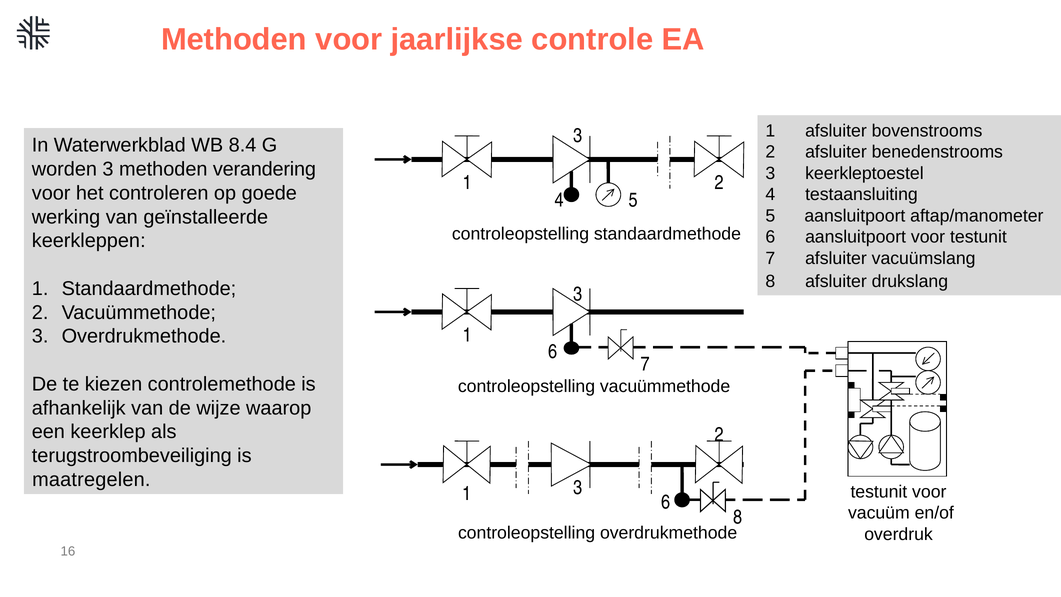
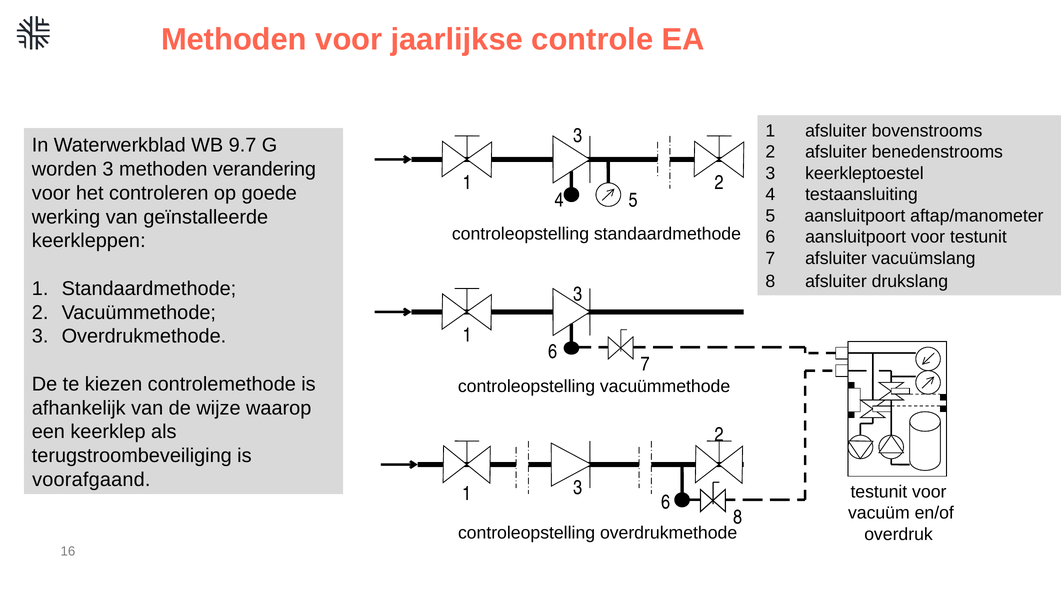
8.4: 8.4 -> 9.7
maatregelen: maatregelen -> voorafgaand
